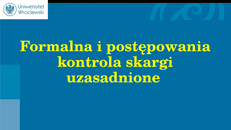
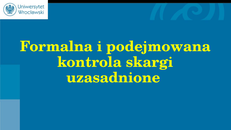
postępowania: postępowania -> podejmowana
